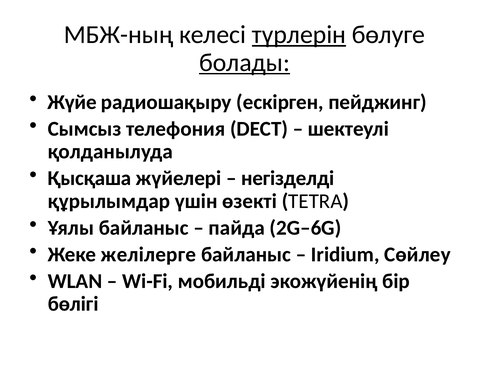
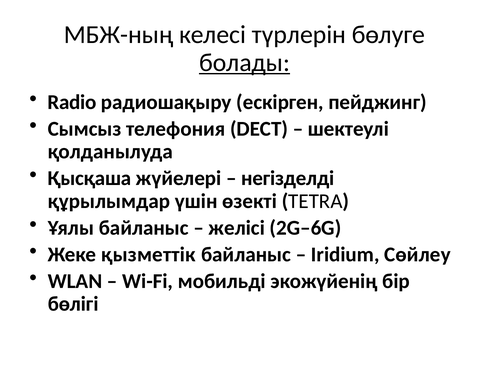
түрлерін underline: present -> none
Жүйе: Жүйе -> Radio
пайда: пайда -> желісі
желілерге: желілерге -> қызметтік
